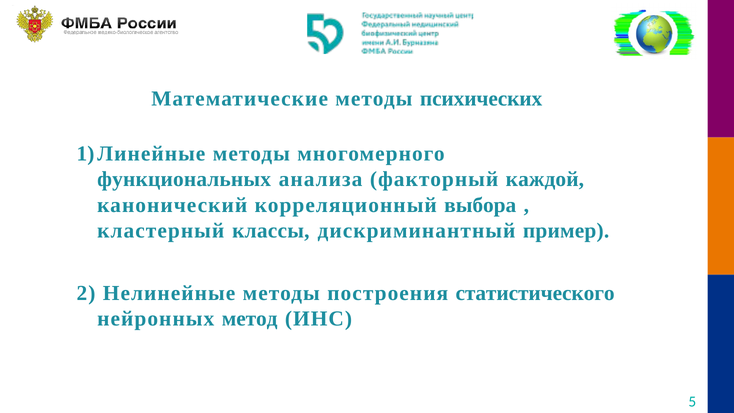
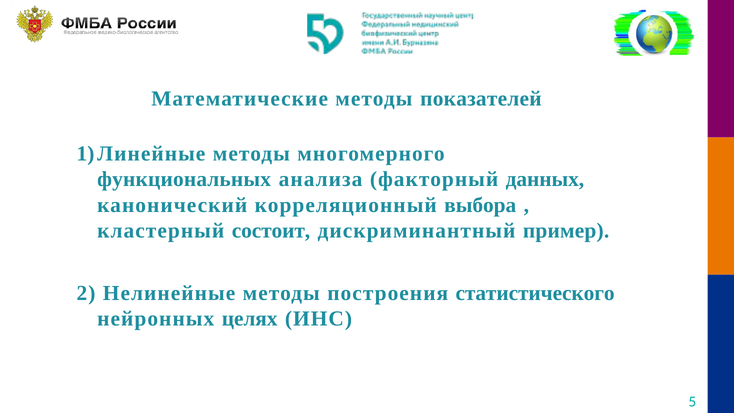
психических: психических -> показателей
каждой: каждой -> данных
классы: классы -> состоит
метод: метод -> целях
